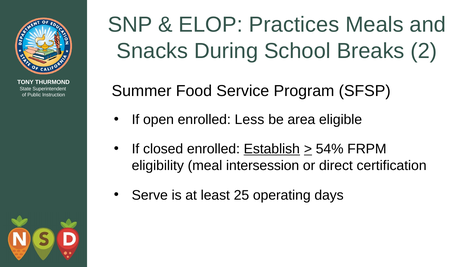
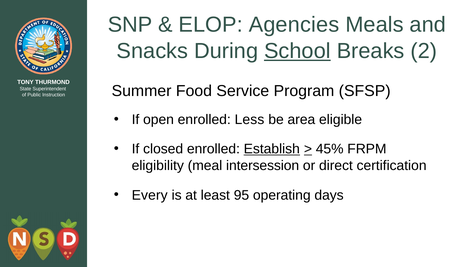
Practices: Practices -> Agencies
School underline: none -> present
54%: 54% -> 45%
Serve: Serve -> Every
25: 25 -> 95
